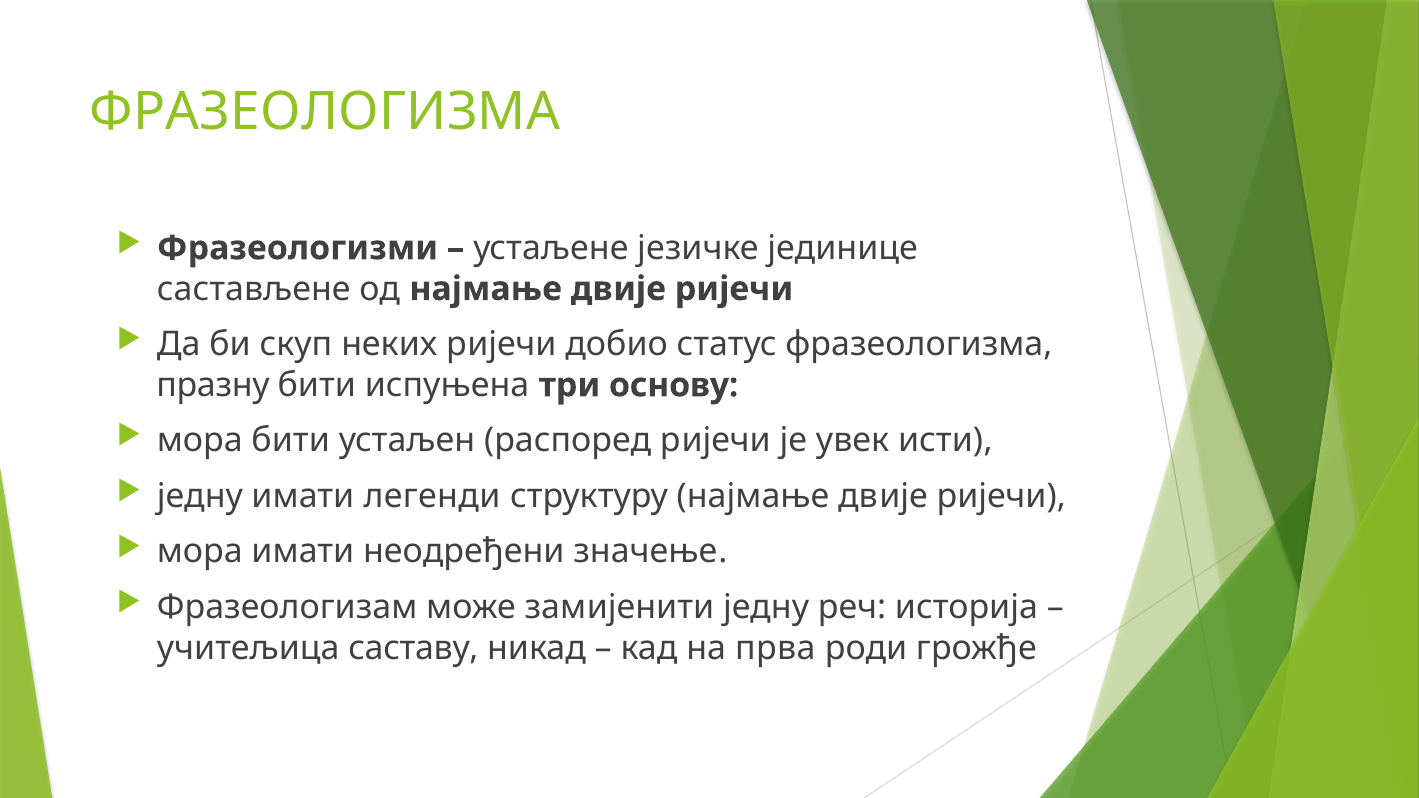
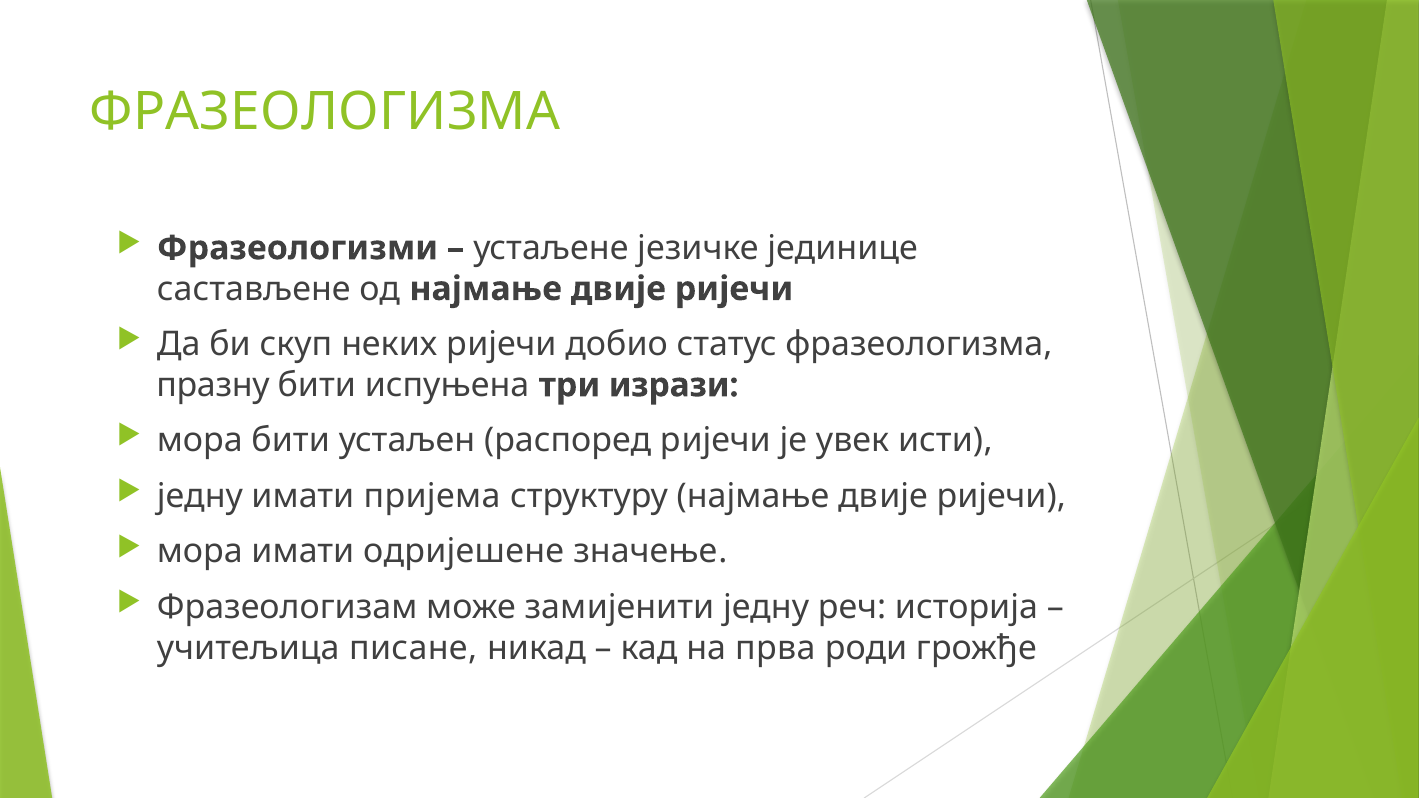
основу: основу -> изрази
легенди: легенди -> пријема
неодређени: неодређени -> одријешене
саставу: саставу -> писане
